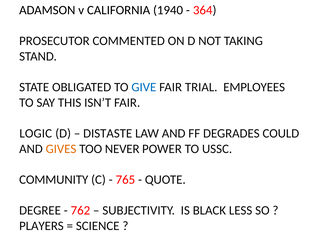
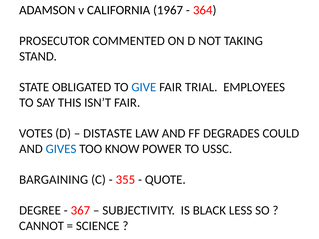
1940: 1940 -> 1967
LOGIC: LOGIC -> VOTES
GIVES colour: orange -> blue
NEVER: NEVER -> KNOW
COMMUNITY: COMMUNITY -> BARGAINING
765: 765 -> 355
762: 762 -> 367
PLAYERS: PLAYERS -> CANNOT
